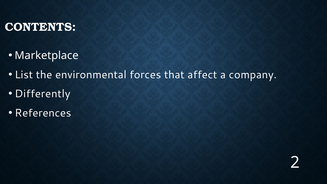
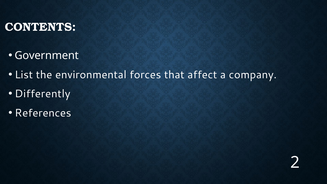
Marketplace: Marketplace -> Government
